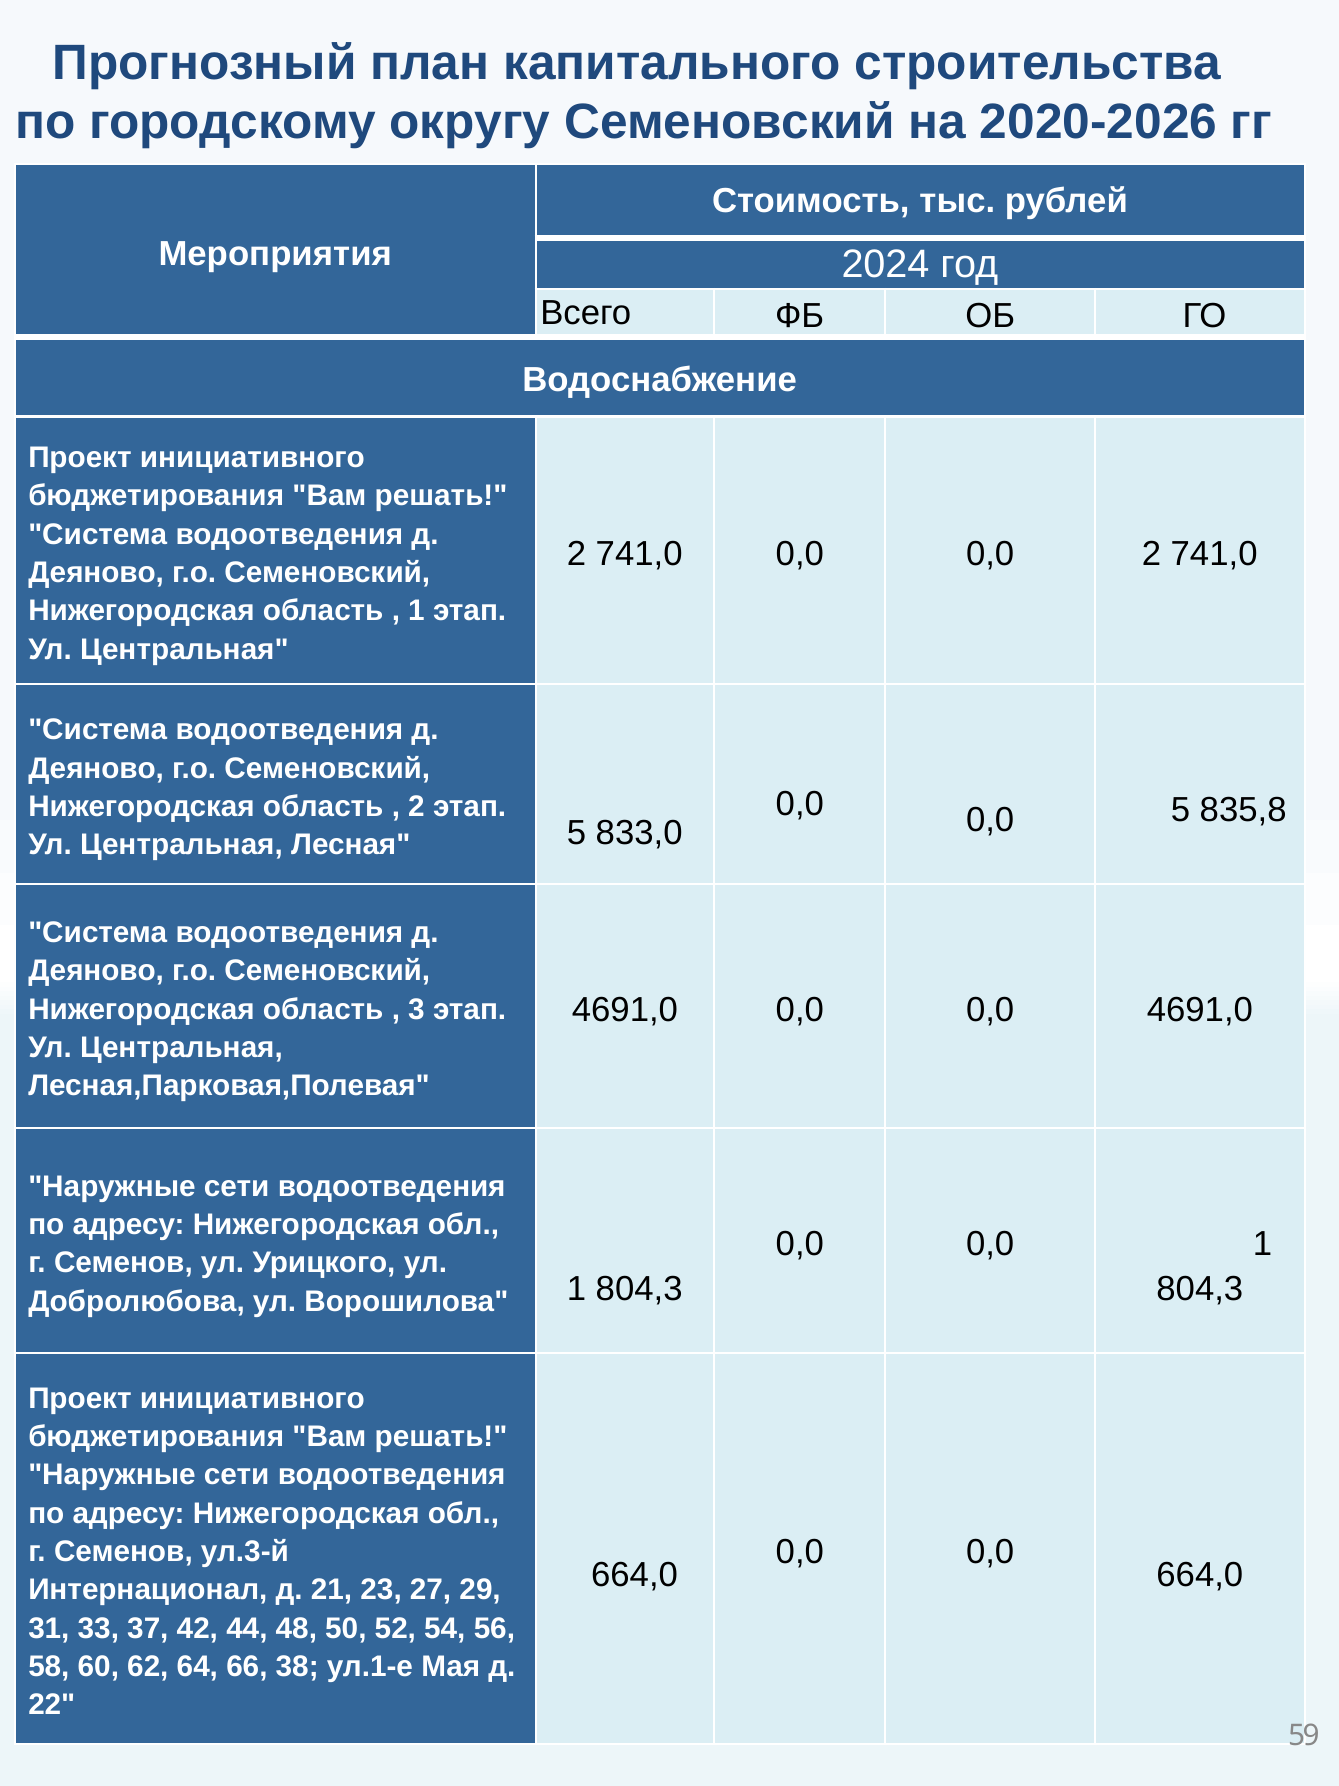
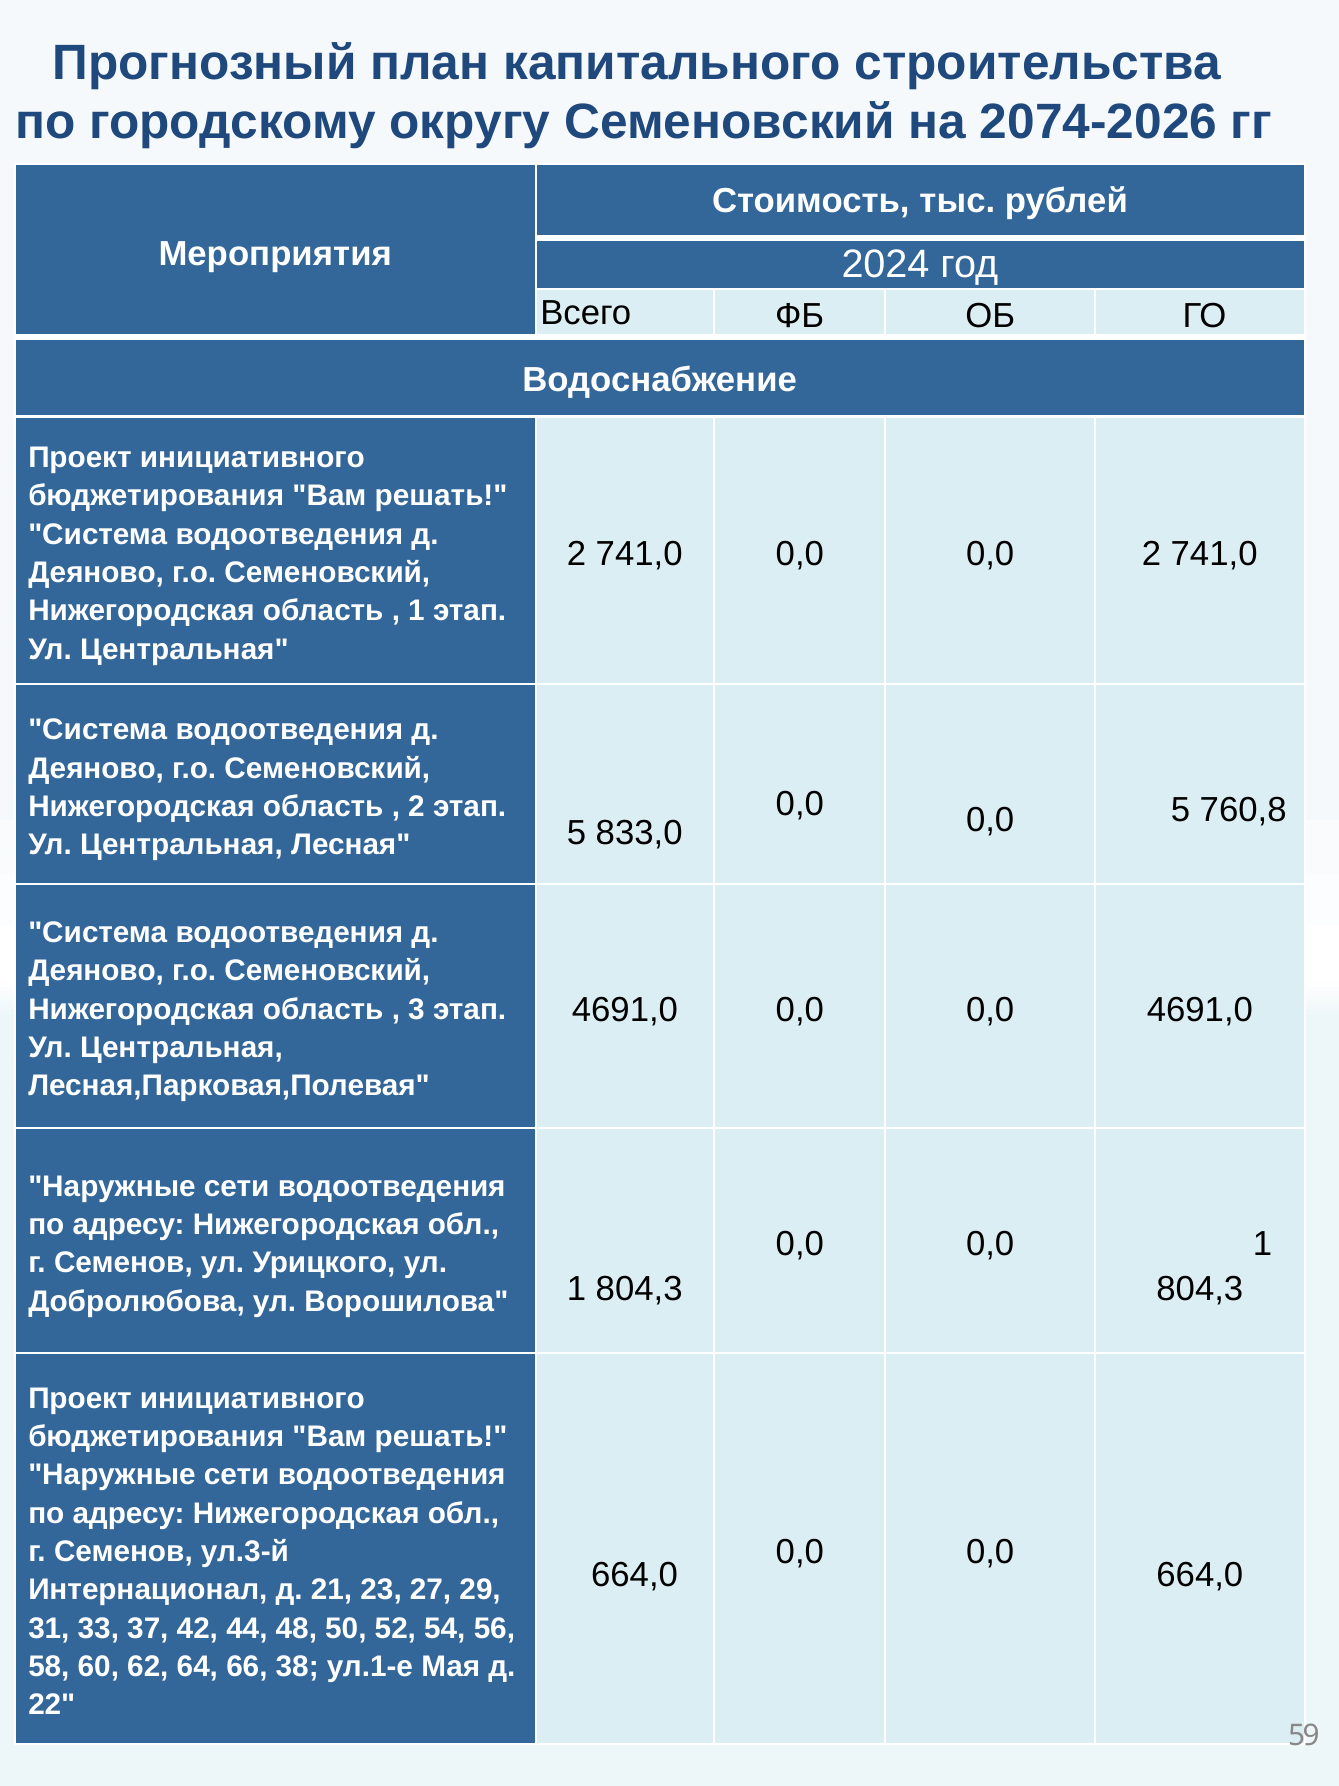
2020-2026: 2020-2026 -> 2074-2026
835,8: 835,8 -> 760,8
